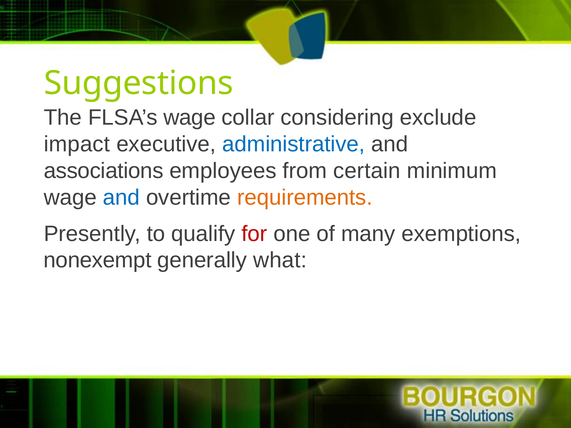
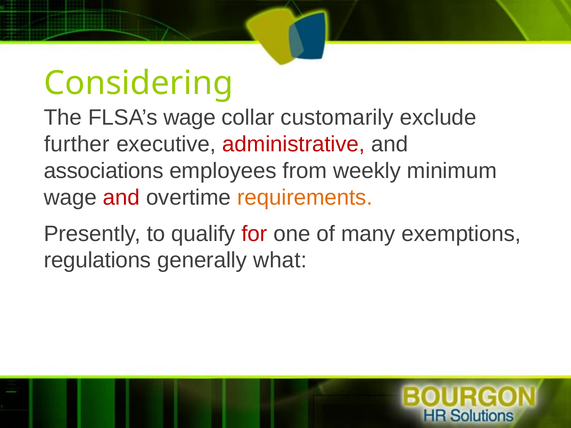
Suggestions: Suggestions -> Considering
considering: considering -> customarily
impact: impact -> further
administrative colour: blue -> red
certain: certain -> weekly
and at (121, 198) colour: blue -> red
nonexempt: nonexempt -> regulations
